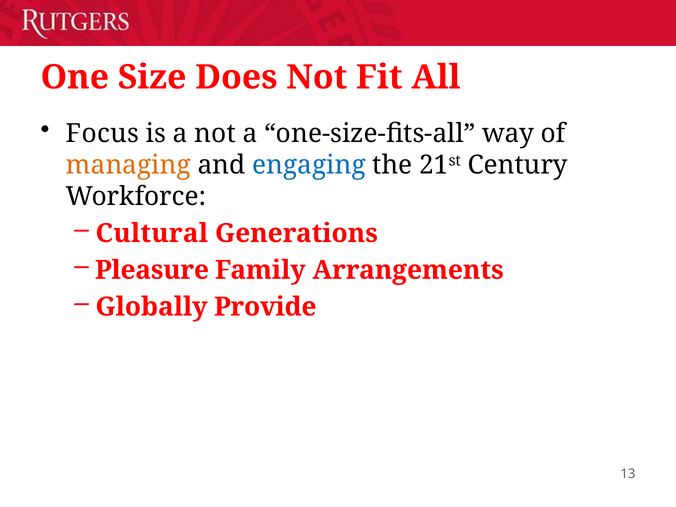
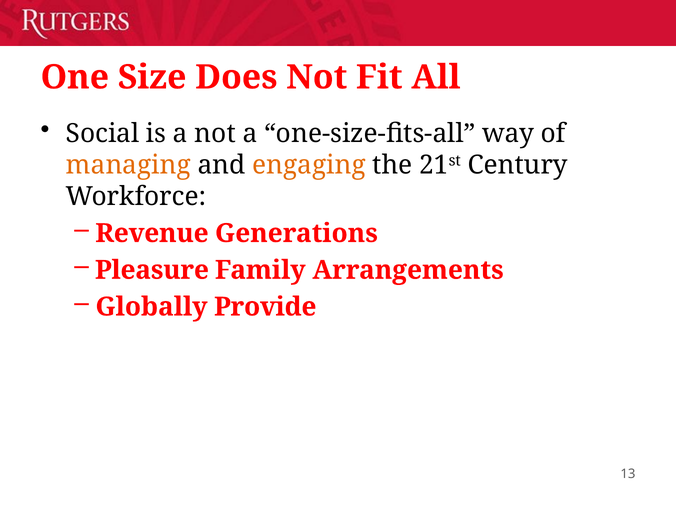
Focus: Focus -> Social
engaging colour: blue -> orange
Cultural: Cultural -> Revenue
